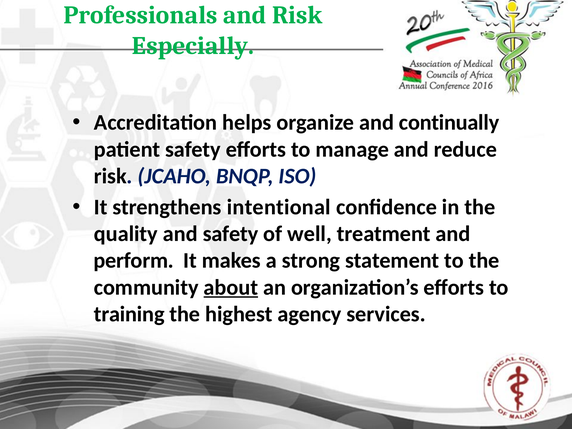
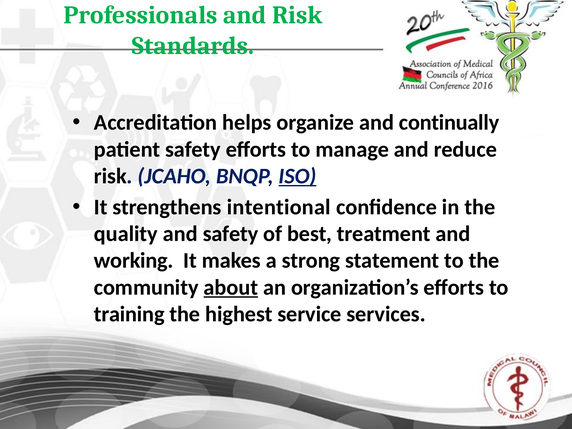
Especially: Especially -> Standards
ISO underline: none -> present
well: well -> best
perform: perform -> working
agency: agency -> service
